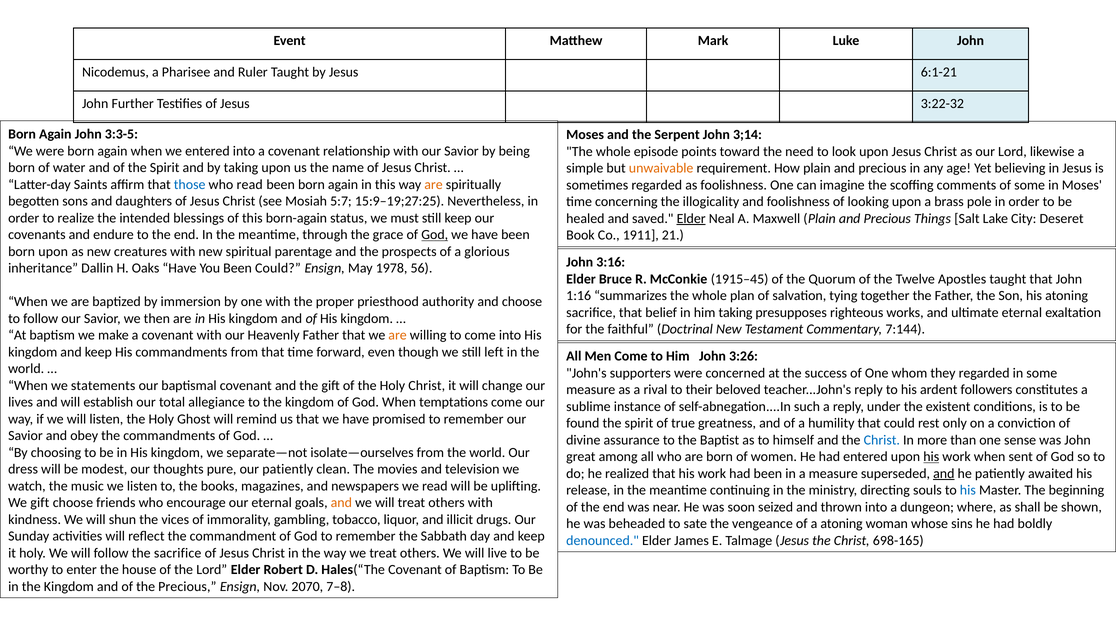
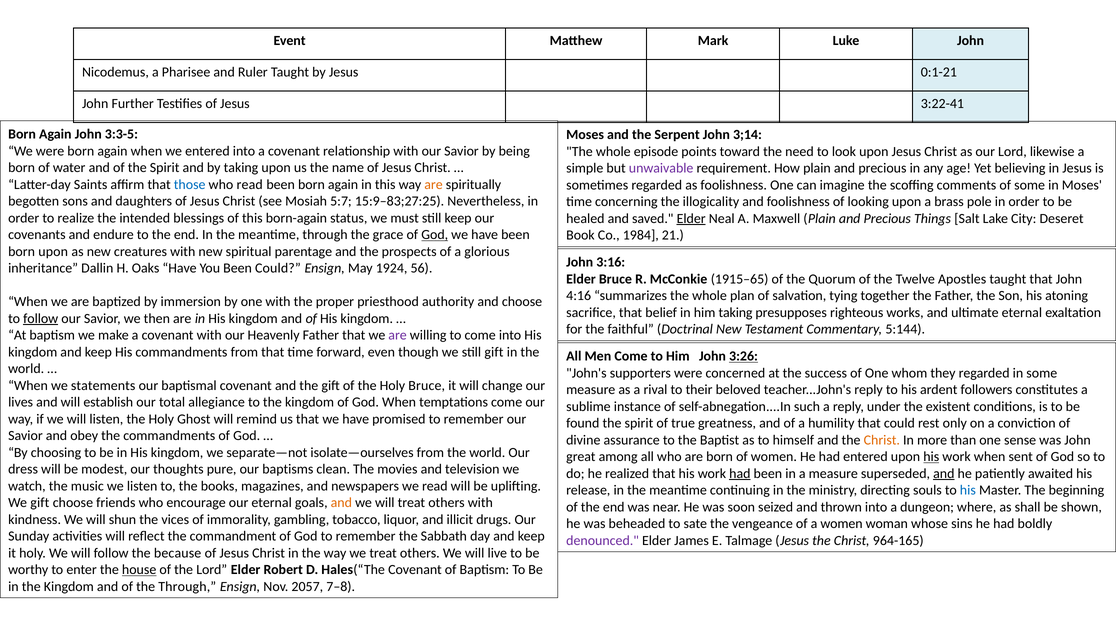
6:1-21: 6:1-21 -> 0:1-21
3:22-32: 3:22-32 -> 3:22-41
unwaivable colour: orange -> purple
15:9–19;27:25: 15:9–19;27:25 -> 15:9–83;27:25
1911: 1911 -> 1984
1978: 1978 -> 1924
1915–45: 1915–45 -> 1915–65
1:16: 1:16 -> 4:16
follow at (41, 318) underline: none -> present
7:144: 7:144 -> 5:144
are at (398, 335) colour: orange -> purple
still left: left -> gift
3:26 underline: none -> present
Holy Christ: Christ -> Bruce
Christ at (882, 440) colour: blue -> orange
our patiently: patiently -> baptisms
had at (740, 473) underline: none -> present
a atoning: atoning -> women
denounced colour: blue -> purple
698-165: 698-165 -> 964-165
the sacrifice: sacrifice -> because
house underline: none -> present
the Precious: Precious -> Through
2070: 2070 -> 2057
